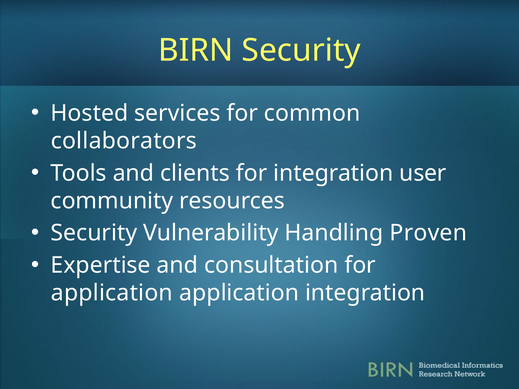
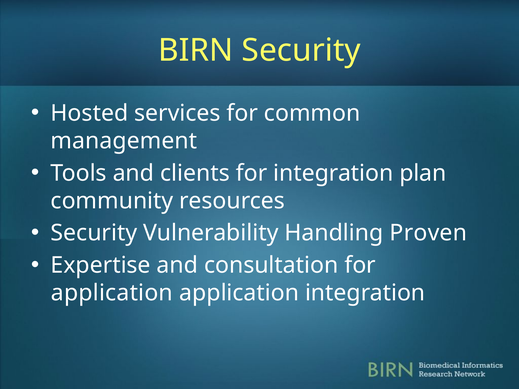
collaborators: collaborators -> management
user: user -> plan
